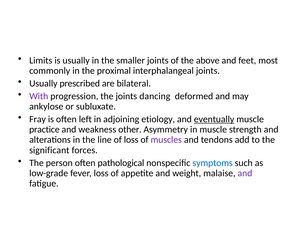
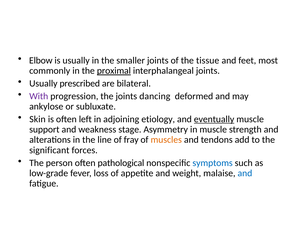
Limits: Limits -> Elbow
above: above -> tissue
proximal underline: none -> present
Fray: Fray -> Skin
practice: practice -> support
other: other -> stage
of loss: loss -> fray
muscles colour: purple -> orange
and at (245, 173) colour: purple -> blue
